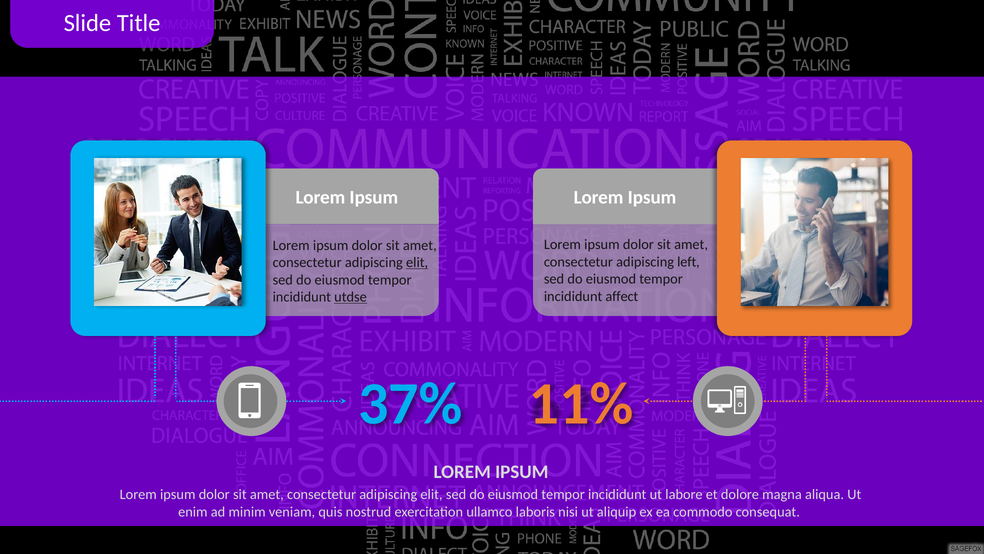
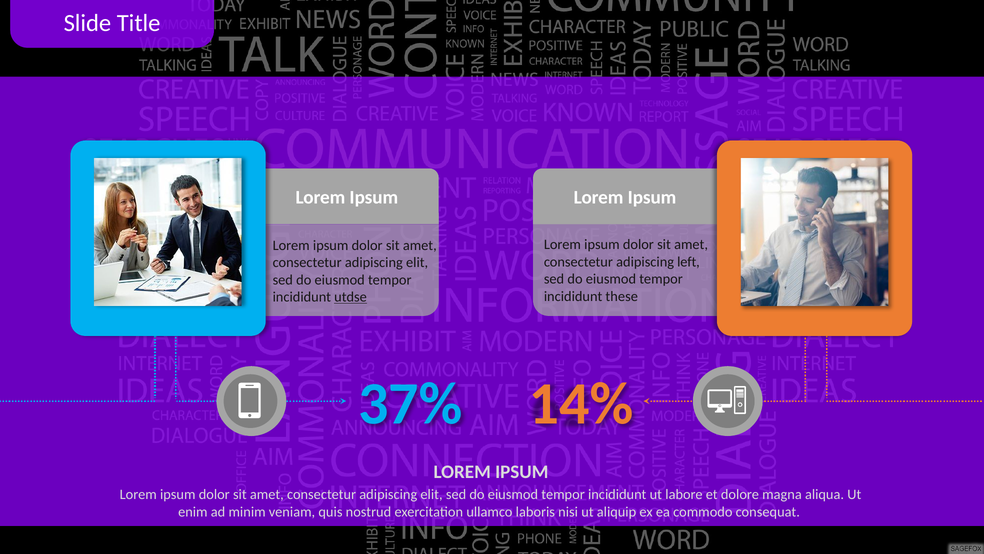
elit at (417, 262) underline: present -> none
affect: affect -> these
11%: 11% -> 14%
